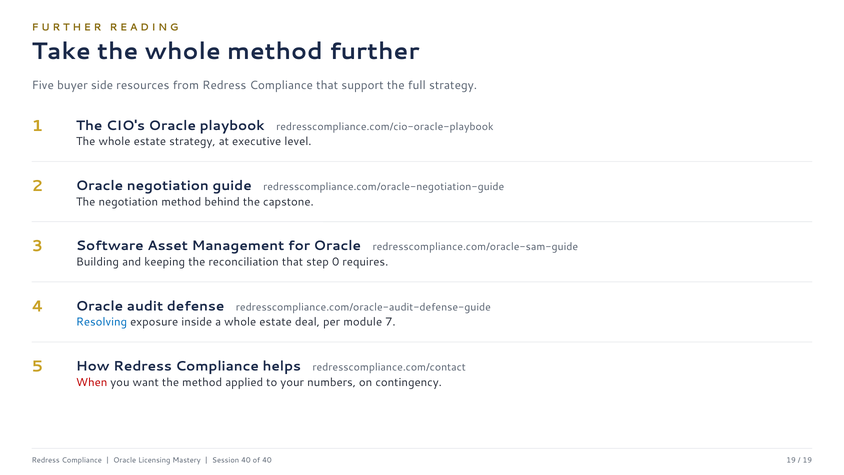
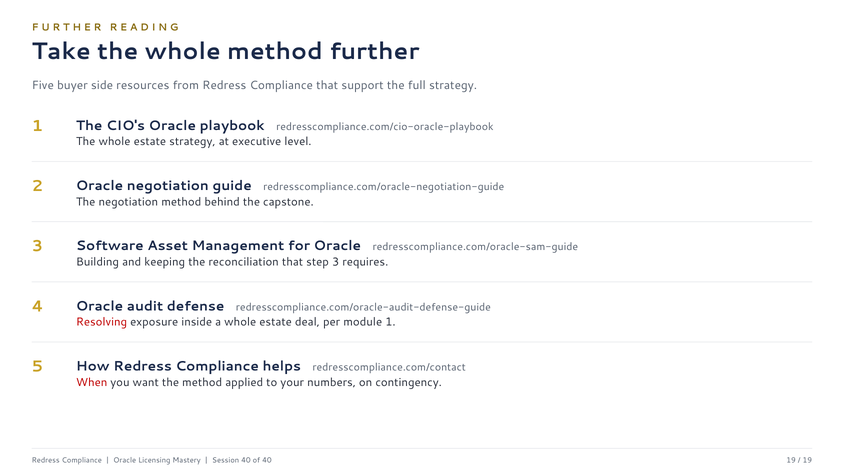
step 0: 0 -> 3
Resolving colour: blue -> red
module 7: 7 -> 1
